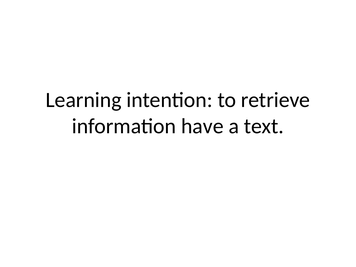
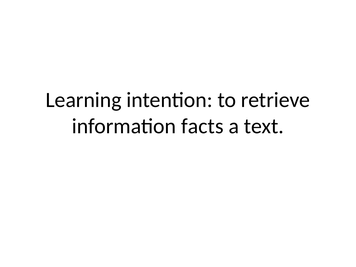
have: have -> facts
